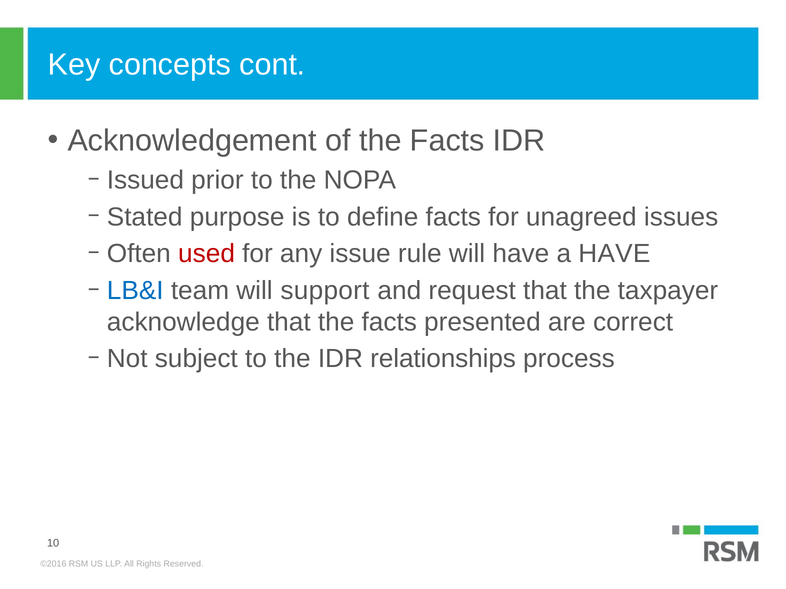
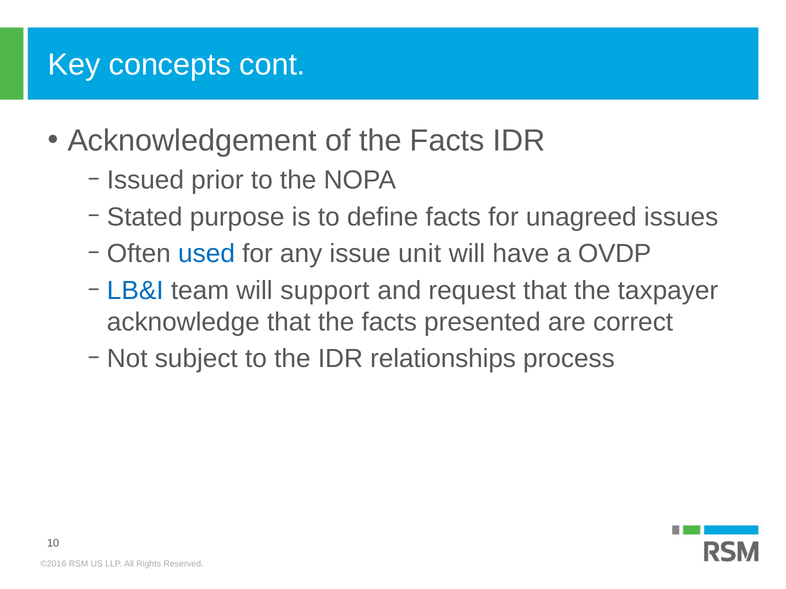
used colour: red -> blue
rule: rule -> unit
a HAVE: HAVE -> OVDP
